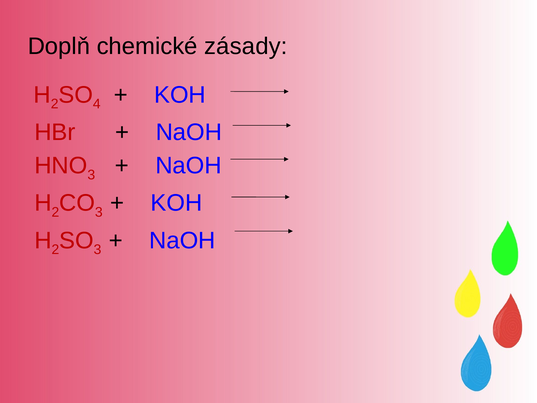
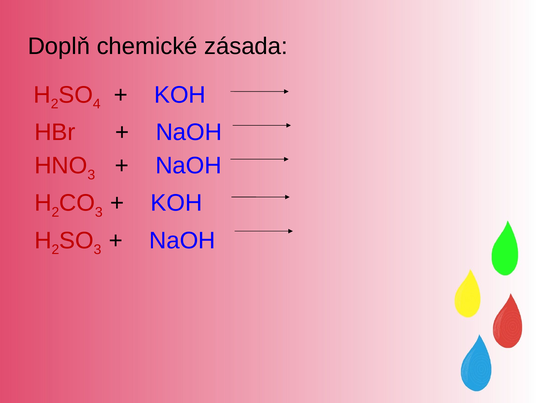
zásady: zásady -> zásada
